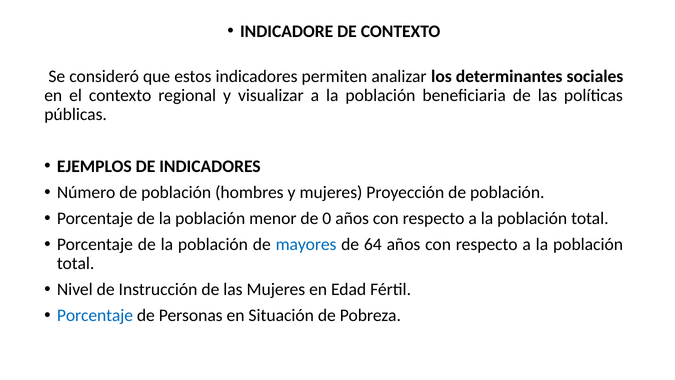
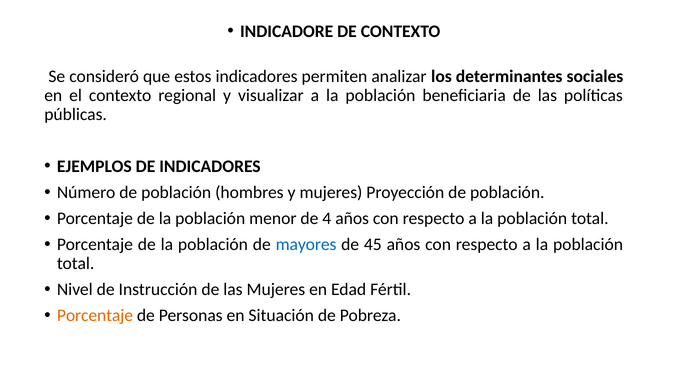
0: 0 -> 4
64: 64 -> 45
Porcentaje at (95, 315) colour: blue -> orange
